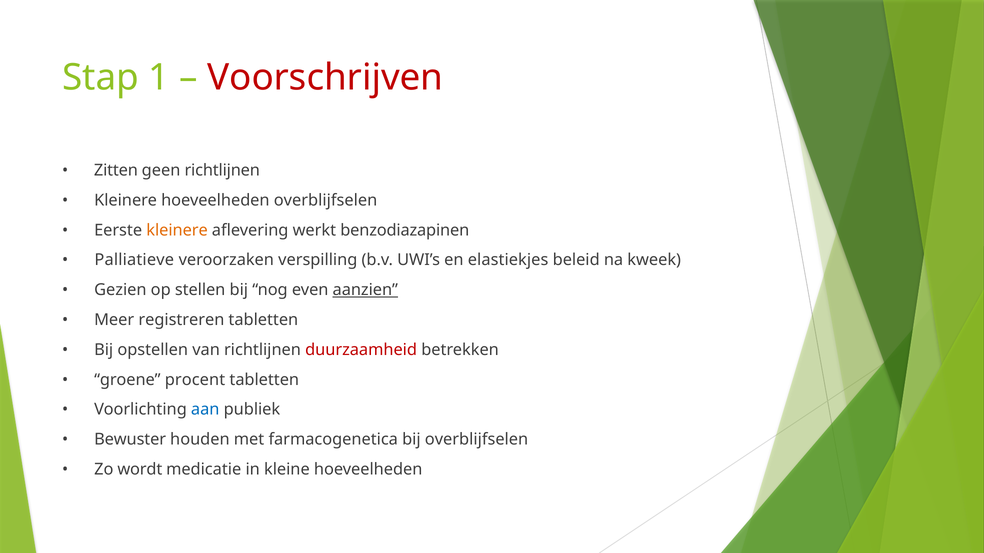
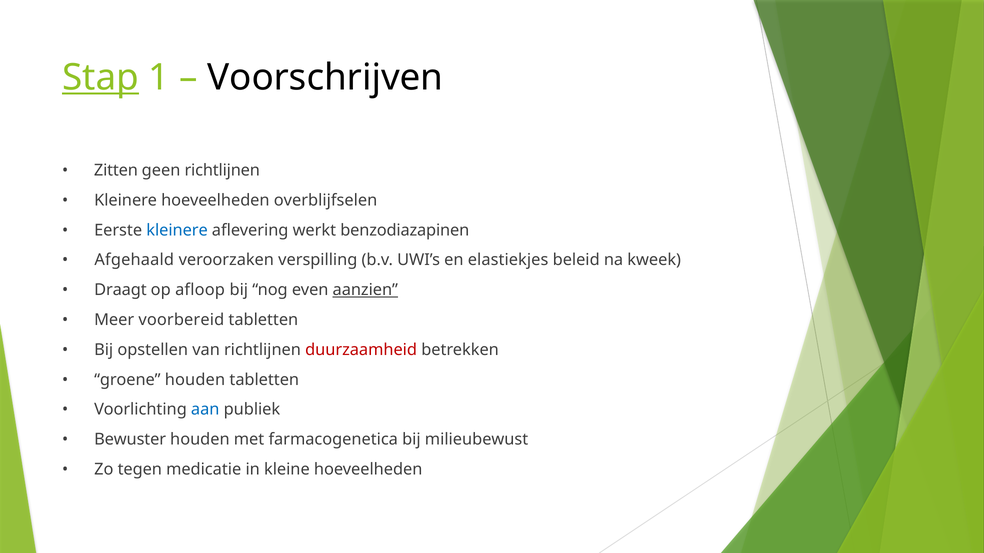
Stap underline: none -> present
Voorschrijven colour: red -> black
kleinere at (177, 230) colour: orange -> blue
Palliatieve: Palliatieve -> Afgehaald
Gezien: Gezien -> Draagt
stellen: stellen -> afloop
registreren: registreren -> voorbereid
groene procent: procent -> houden
bij overblijfselen: overblijfselen -> milieubewust
wordt: wordt -> tegen
